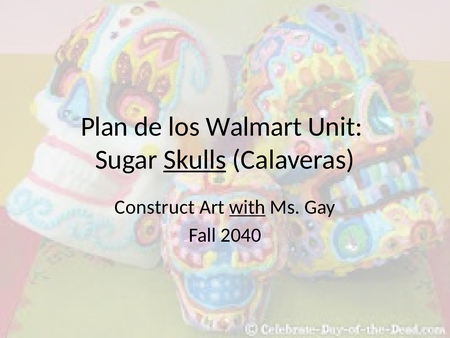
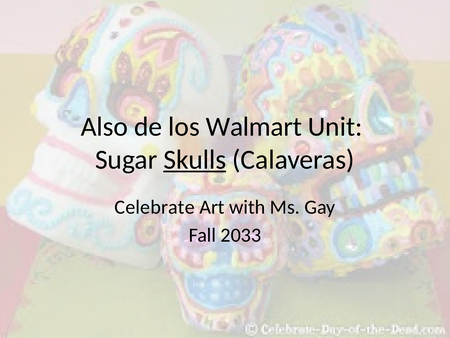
Plan: Plan -> Also
Construct: Construct -> Celebrate
with underline: present -> none
2040: 2040 -> 2033
